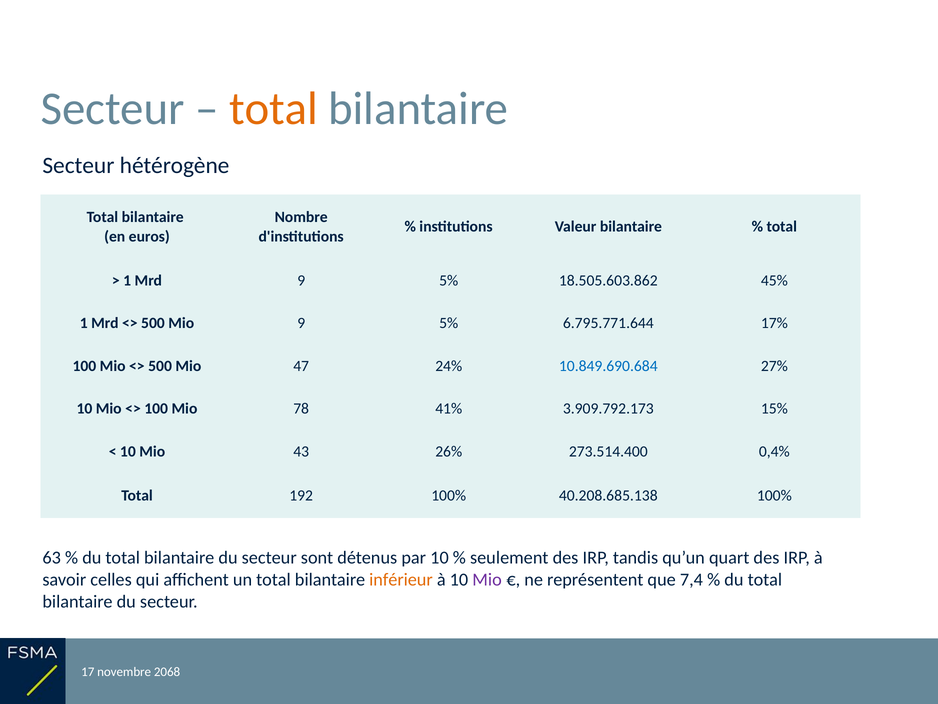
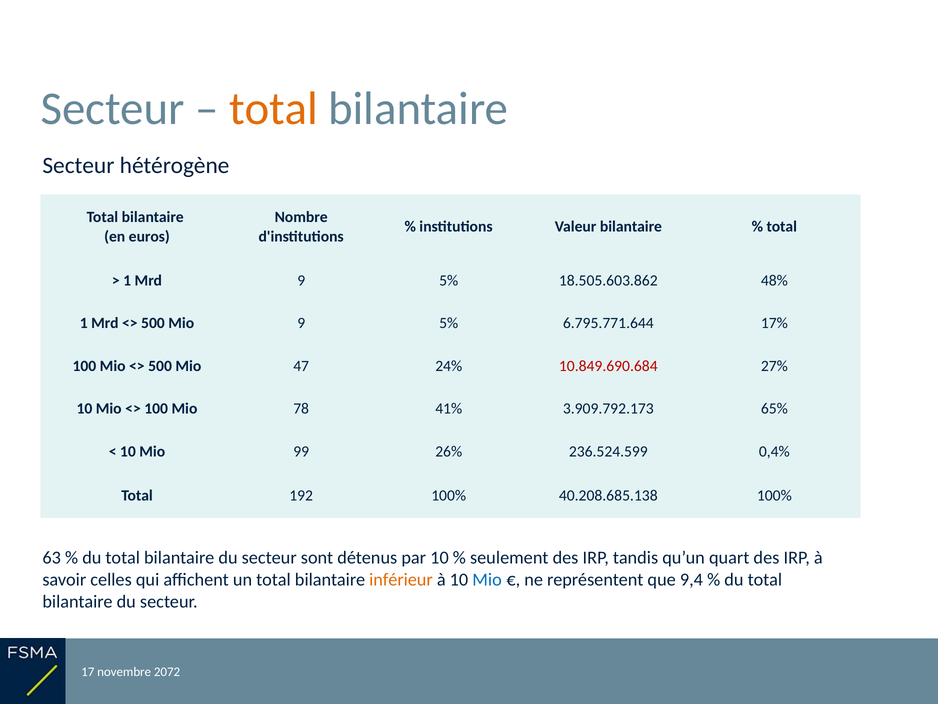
45%: 45% -> 48%
10.849.690.684 colour: blue -> red
15%: 15% -> 65%
43: 43 -> 99
273.514.400: 273.514.400 -> 236.524.599
Mio at (487, 579) colour: purple -> blue
7,4: 7,4 -> 9,4
2068: 2068 -> 2072
